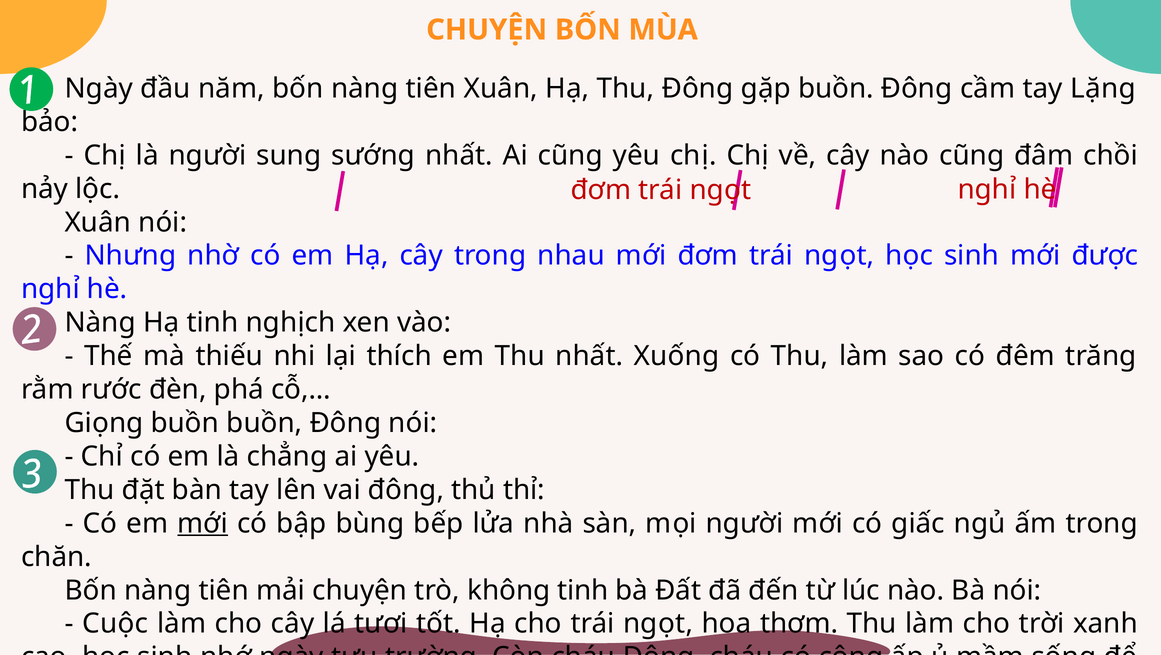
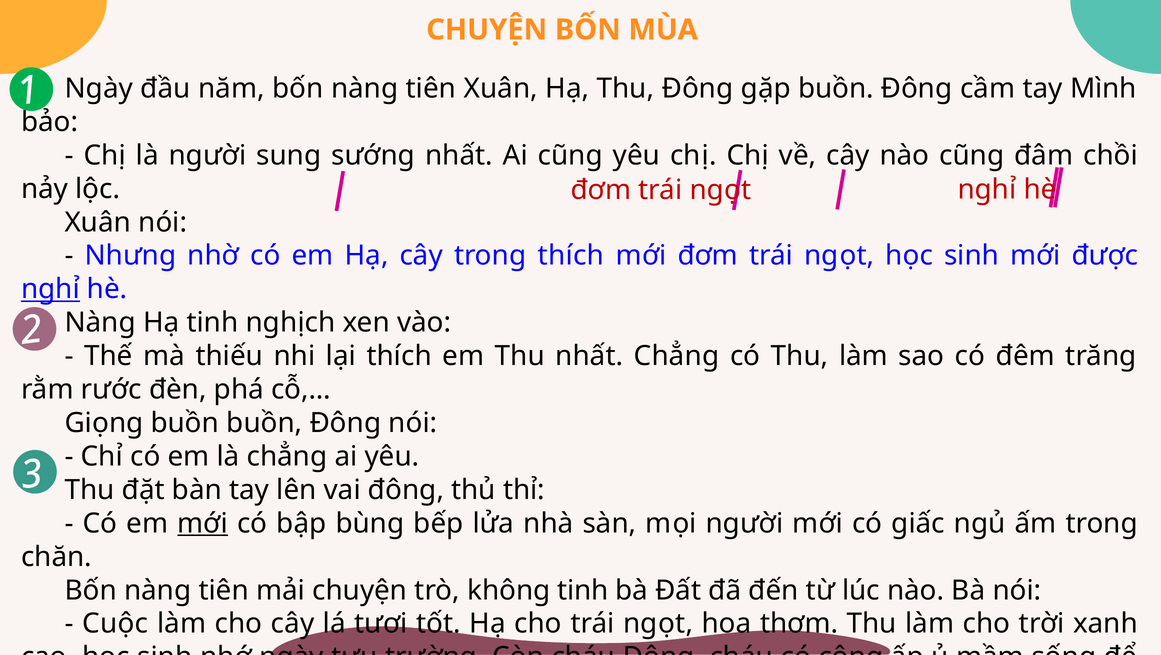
Lặng: Lặng -> Mình
trong nhau: nhau -> thích
nghỉ at (50, 289) underline: none -> present
nhất Xuống: Xuống -> Chẳng
